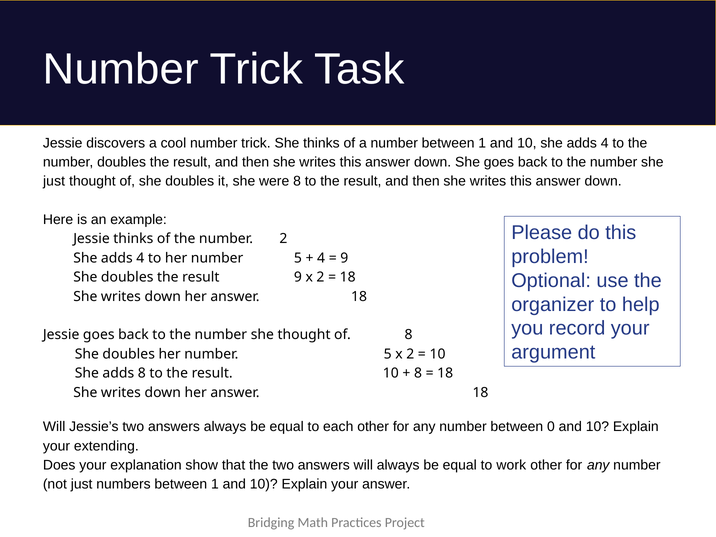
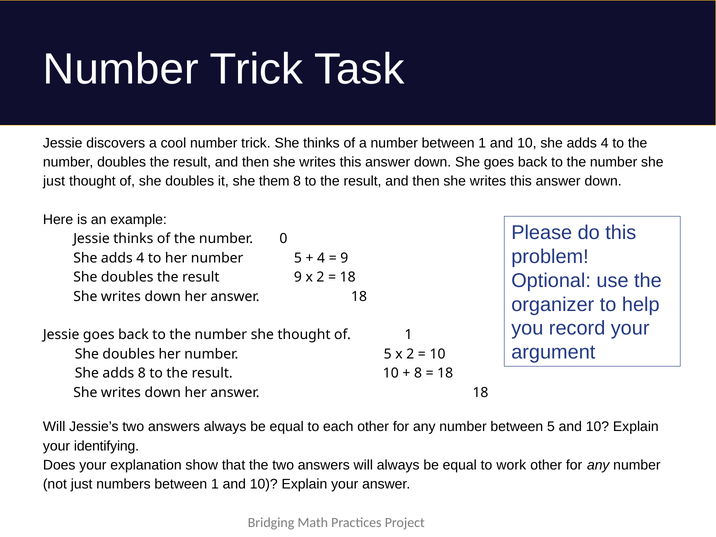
were: were -> them
number 2: 2 -> 0
of 8: 8 -> 1
between 0: 0 -> 5
extending: extending -> identifying
